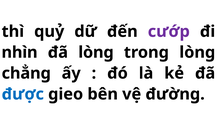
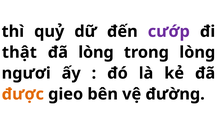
nhìn: nhìn -> thật
chẳng: chẳng -> ngươi
được colour: blue -> orange
